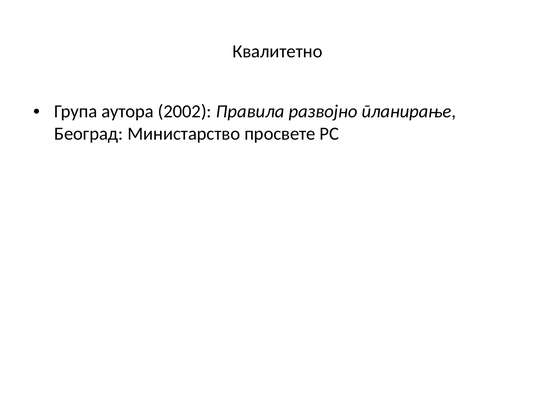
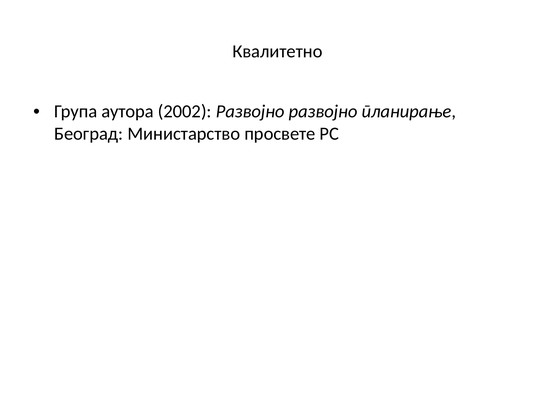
2002 Правила: Правила -> Развојно
